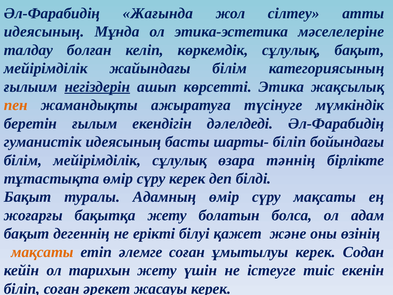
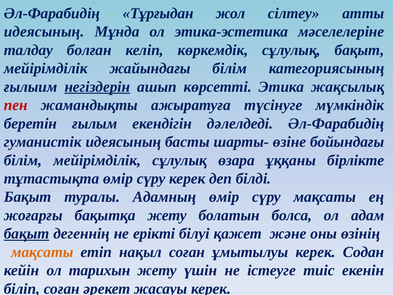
Жағында: Жағында -> Тұрғыдан
пен colour: orange -> red
шарты- біліп: біліп -> өзіне
тәннің: тәннің -> ұққаны
бақыт at (27, 233) underline: none -> present
әлемге: әлемге -> нақыл
